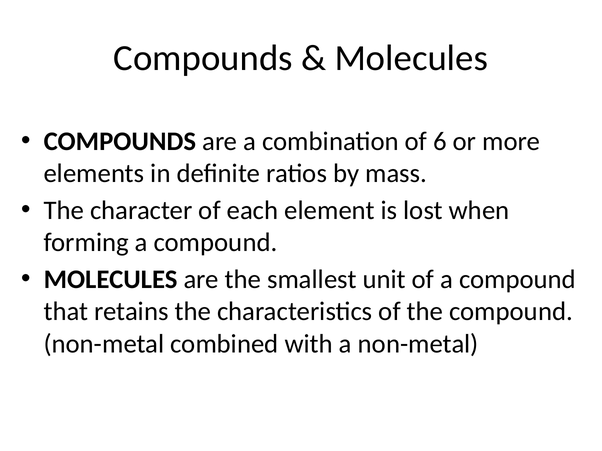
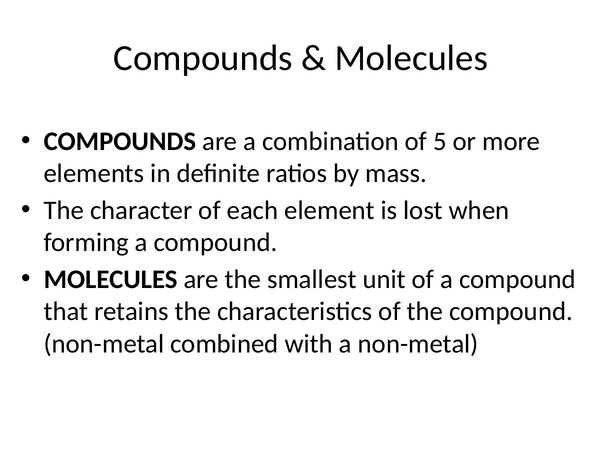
6: 6 -> 5
